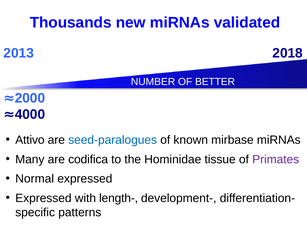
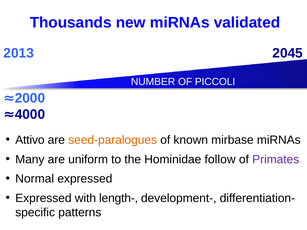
2018: 2018 -> 2045
BETTER: BETTER -> PICCOLI
seed-paralogues colour: blue -> orange
codifica: codifica -> uniform
tissue: tissue -> follow
